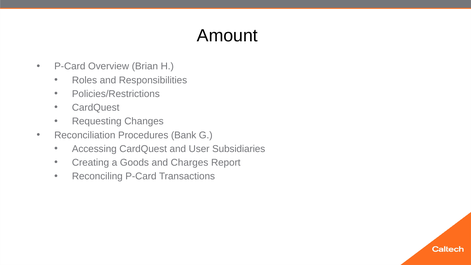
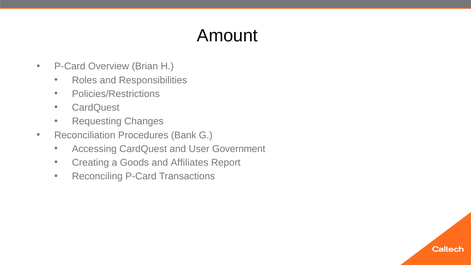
Subsidiaries: Subsidiaries -> Government
Charges: Charges -> Affiliates
